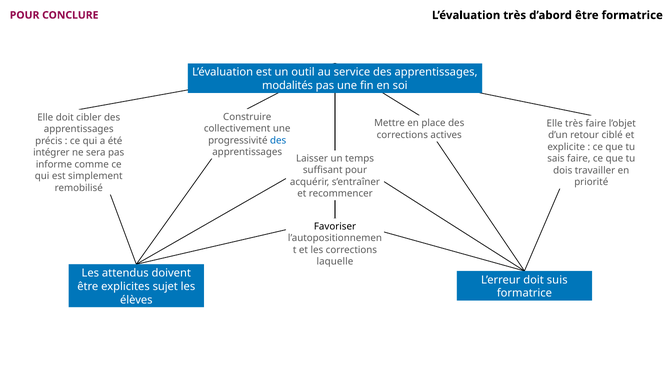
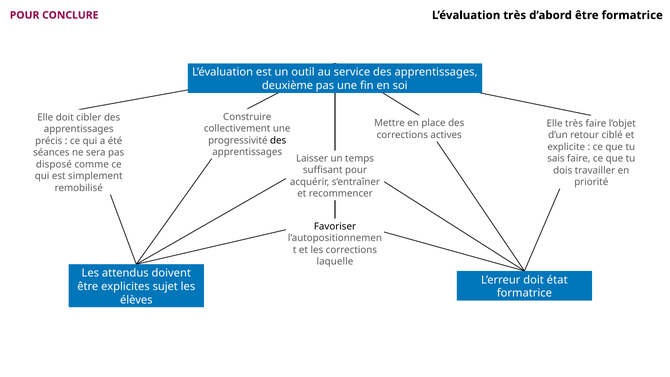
modalités: modalités -> deuxième
des at (278, 140) colour: blue -> black
intégrer: intégrer -> séances
informe: informe -> disposé
suis: suis -> état
